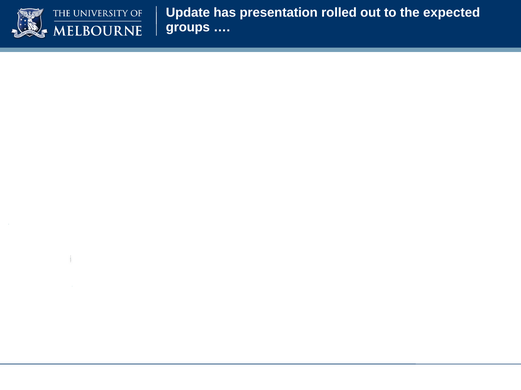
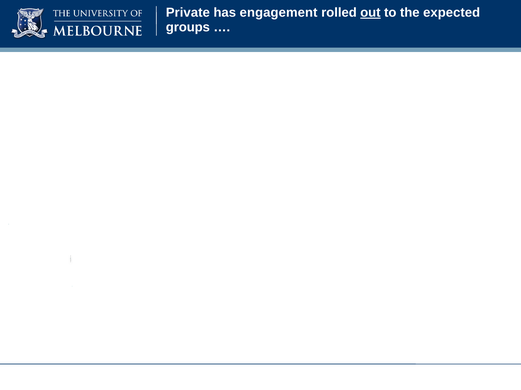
Update: Update -> Private
presentation: presentation -> engagement
out underline: none -> present
